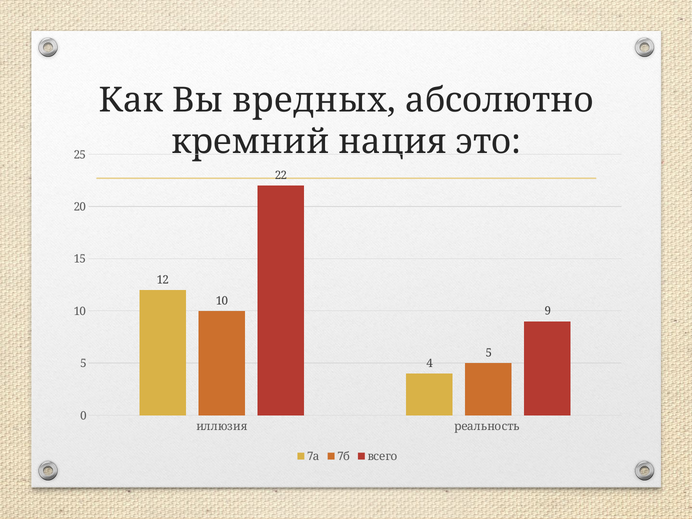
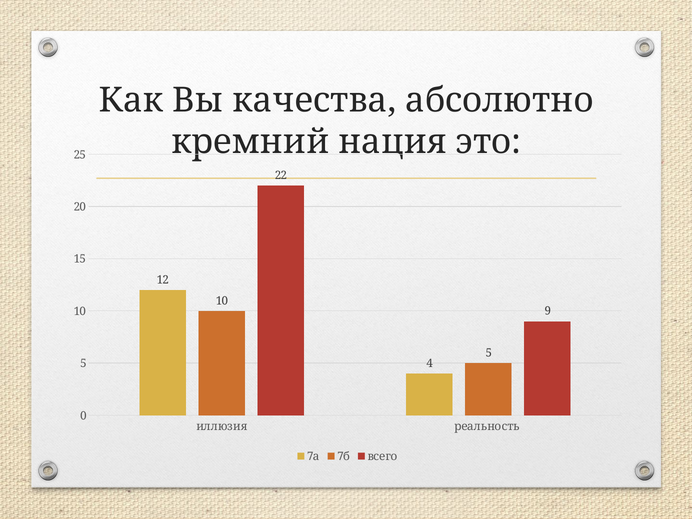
вредных: вредных -> качества
